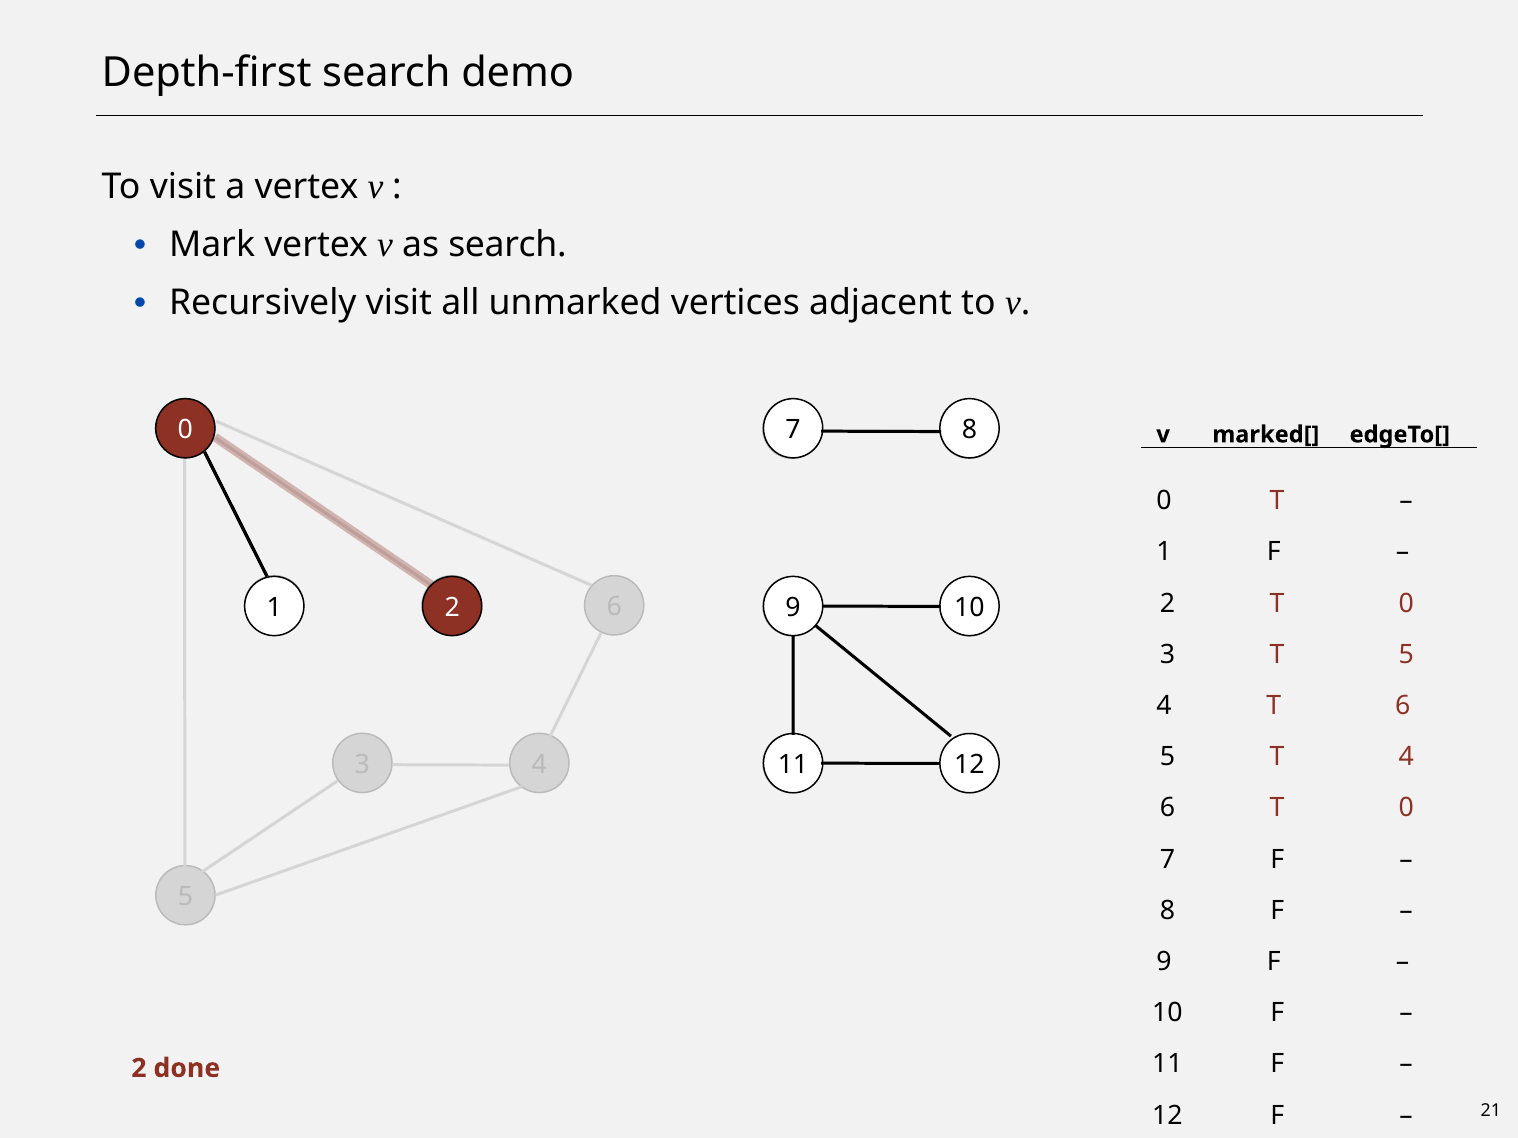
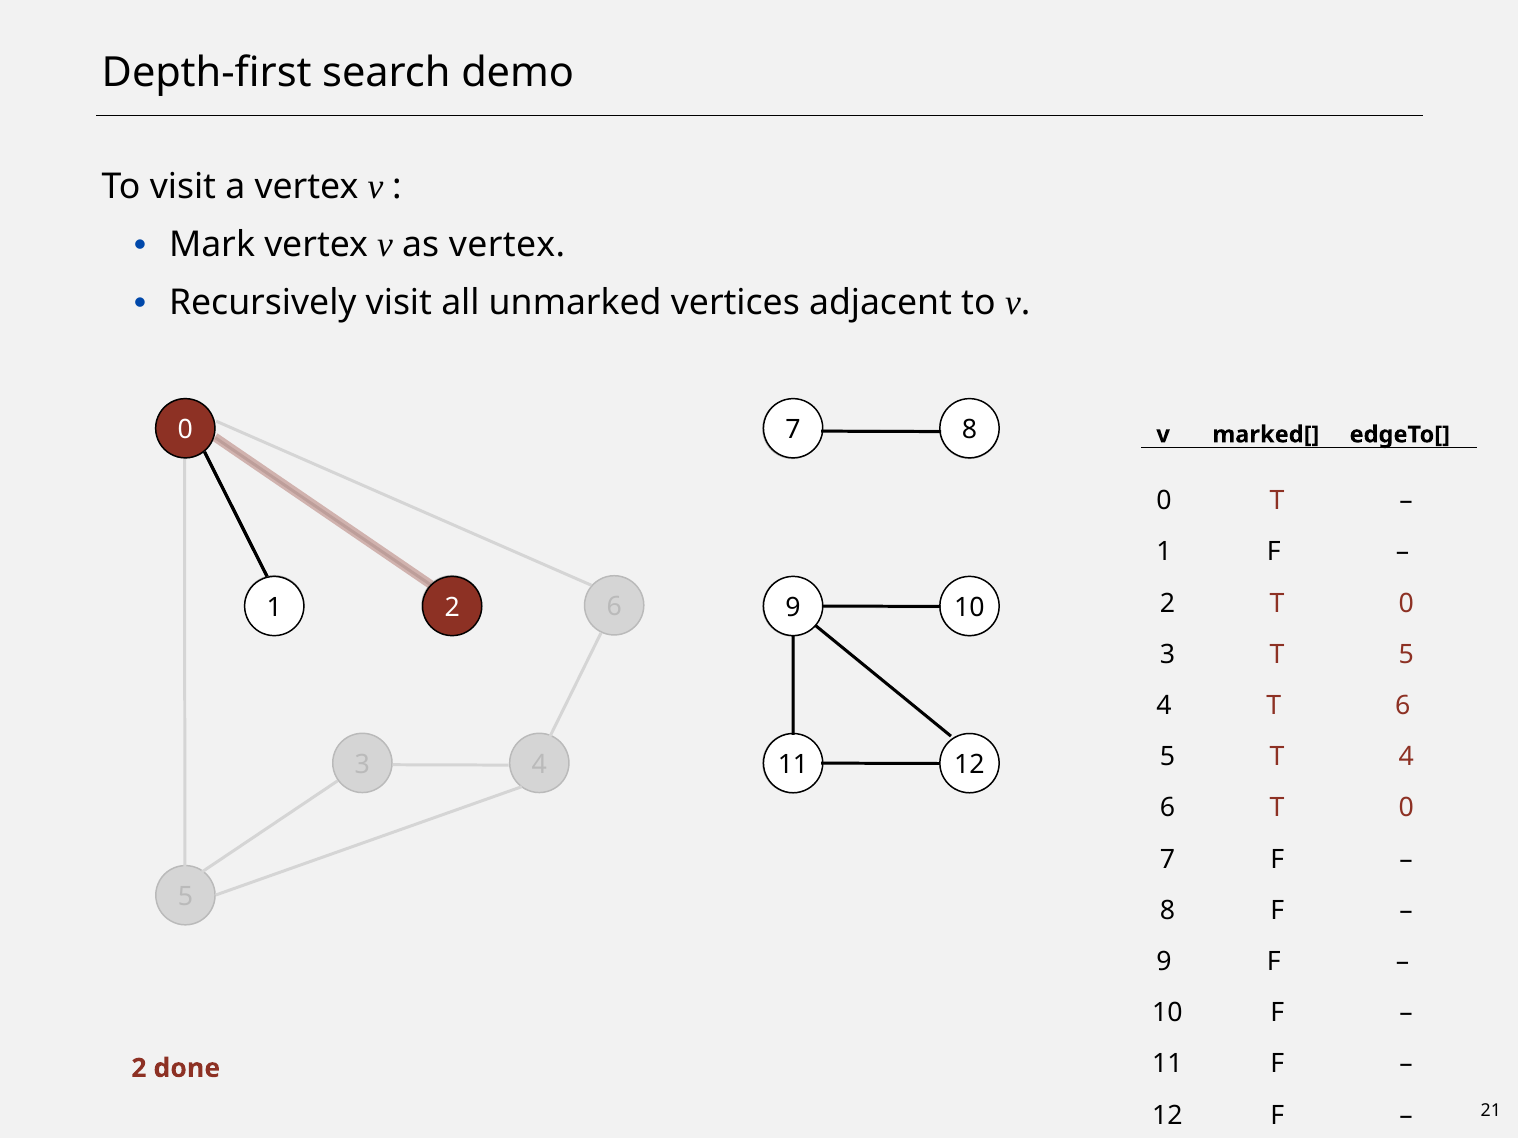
as search: search -> vertex
